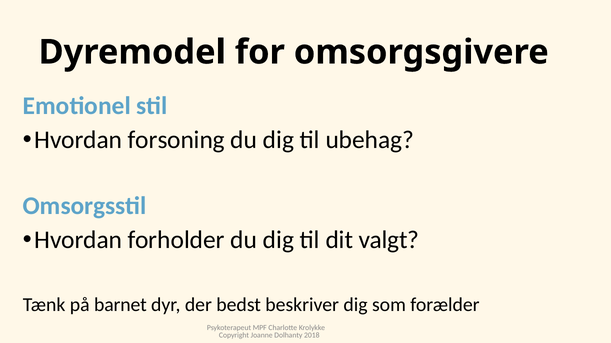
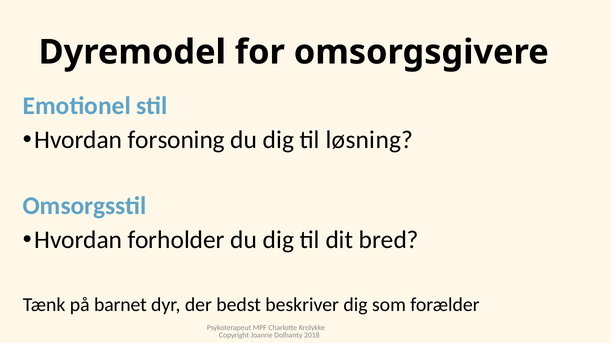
ubehag: ubehag -> løsning
valgt: valgt -> bred
